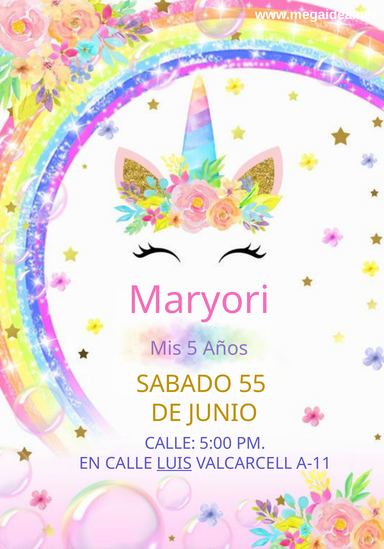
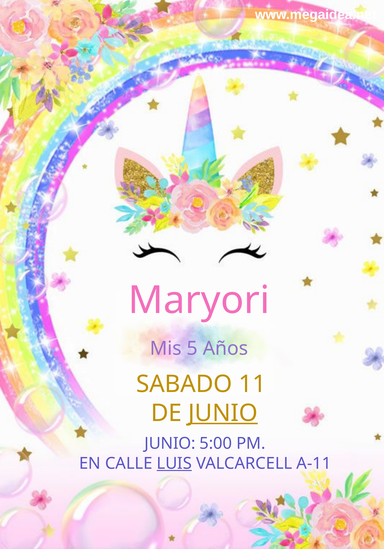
55: 55 -> 11
JUNIO at (223, 413) underline: none -> present
CALLE at (170, 443): CALLE -> JUNIO
